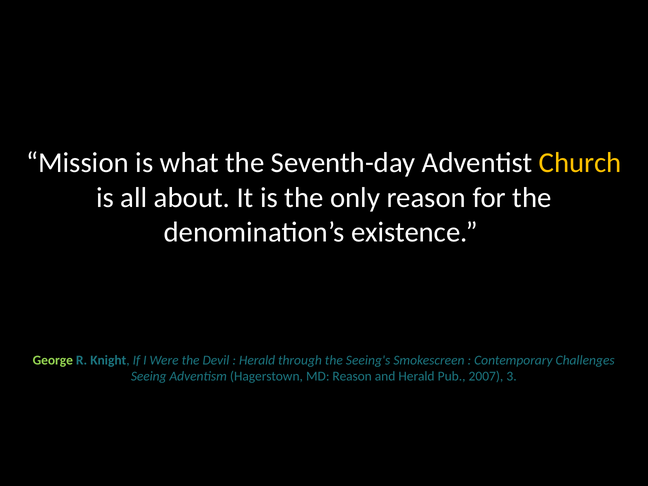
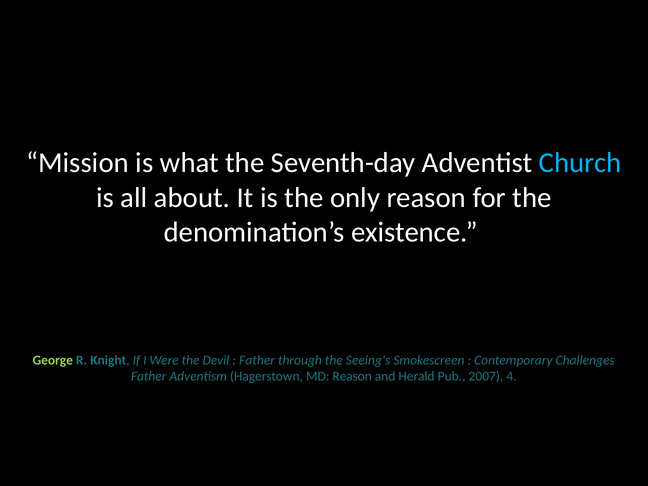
Church colour: yellow -> light blue
Herald at (257, 360): Herald -> Father
Seeing at (149, 376): Seeing -> Father
3: 3 -> 4
